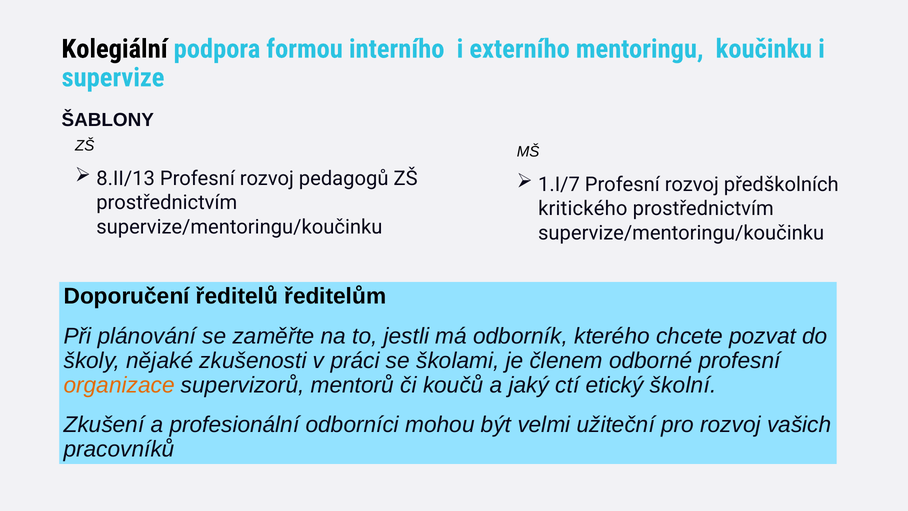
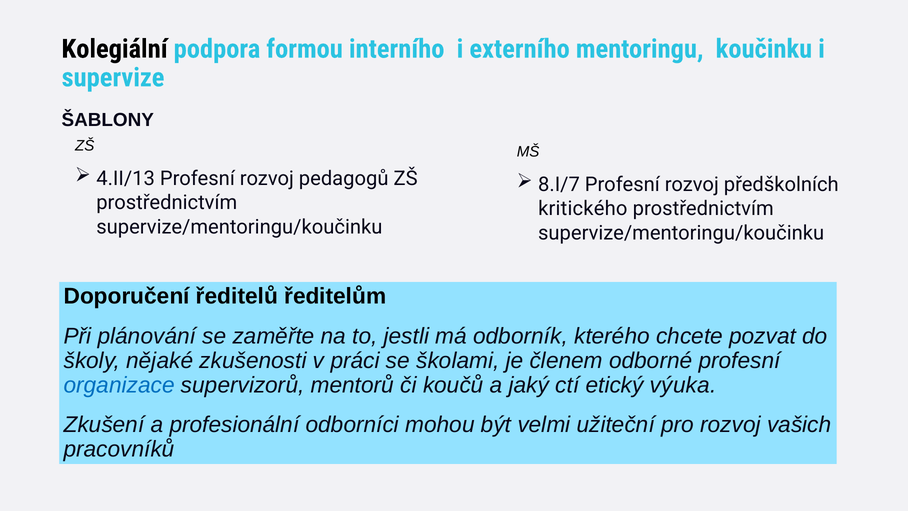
8.II/13: 8.II/13 -> 4.II/13
1.I/7: 1.I/7 -> 8.I/7
organizace colour: orange -> blue
školní: školní -> výuka
